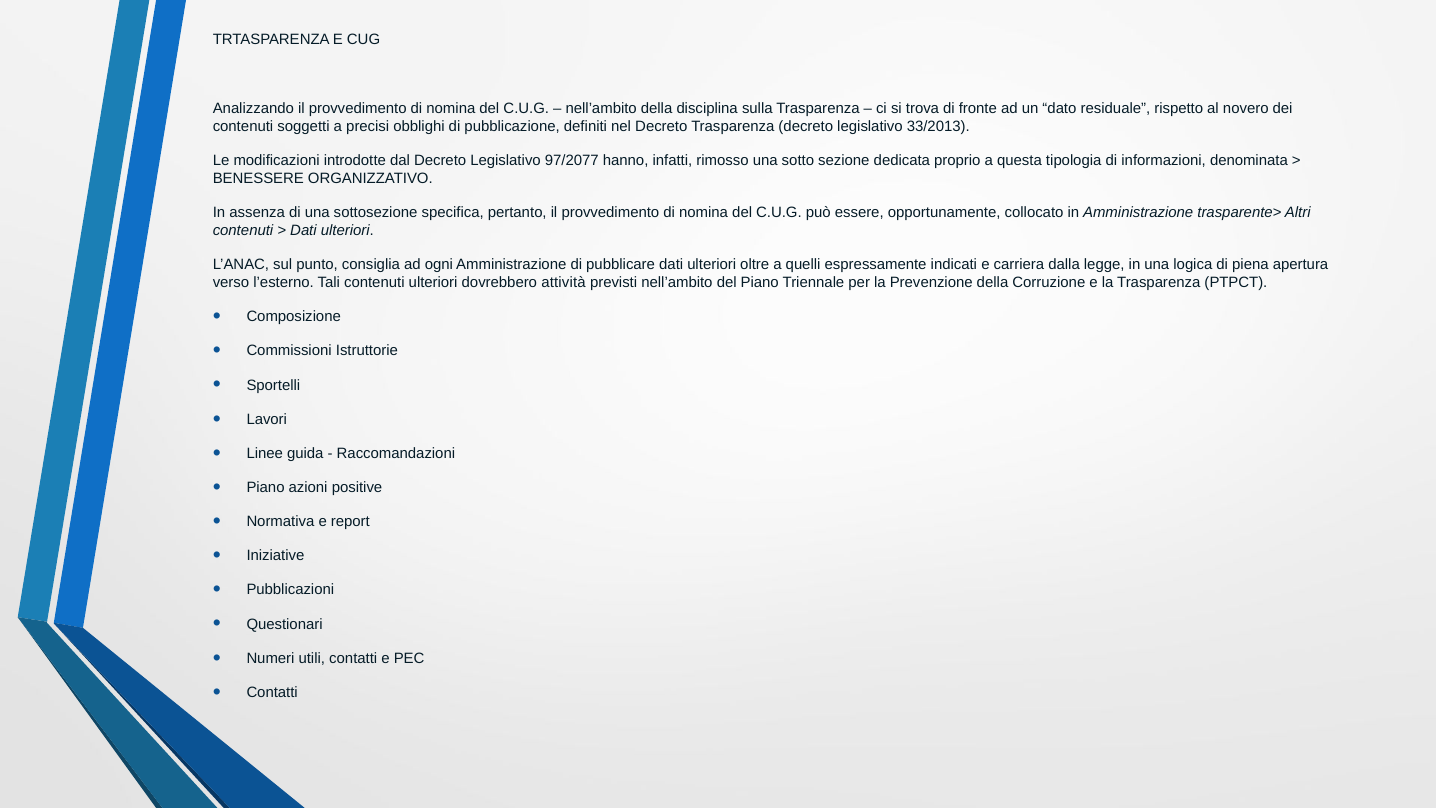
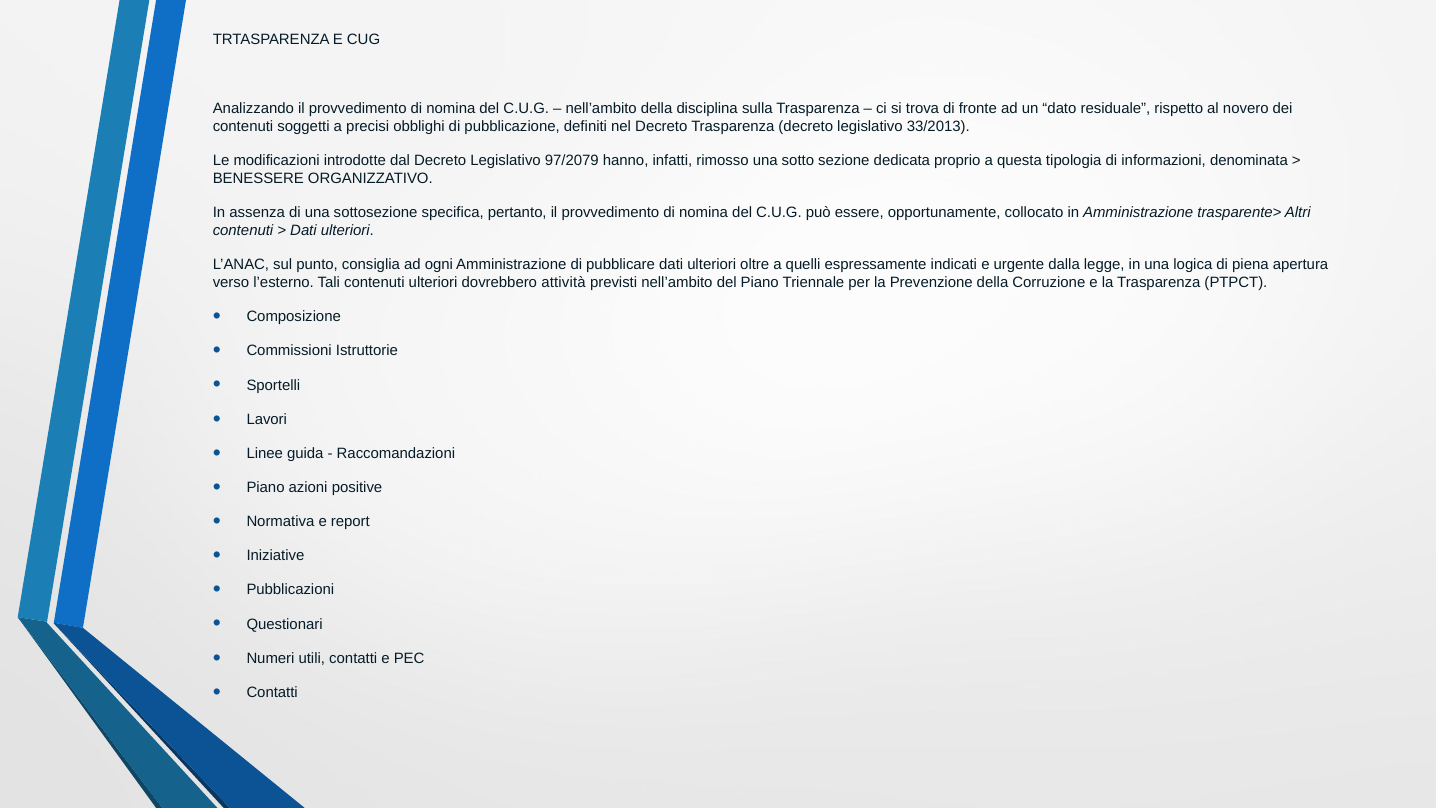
97/2077: 97/2077 -> 97/2079
carriera: carriera -> urgente
